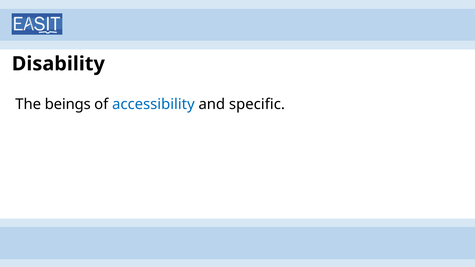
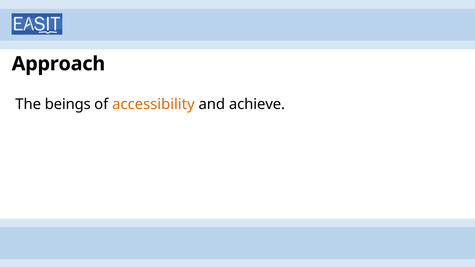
Disability: Disability -> Approach
accessibility colour: blue -> orange
specific: specific -> achieve
